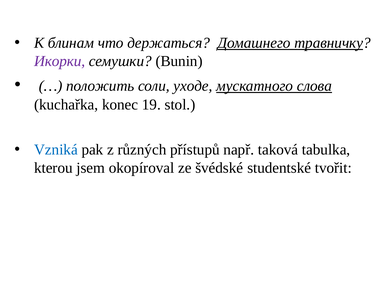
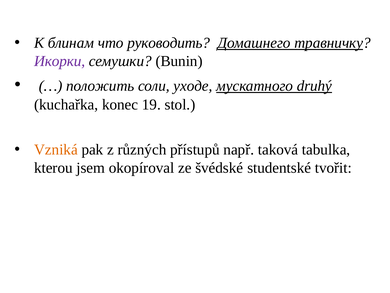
держаться: держаться -> руководить
слова: слова -> druhý
Vzniká colour: blue -> orange
